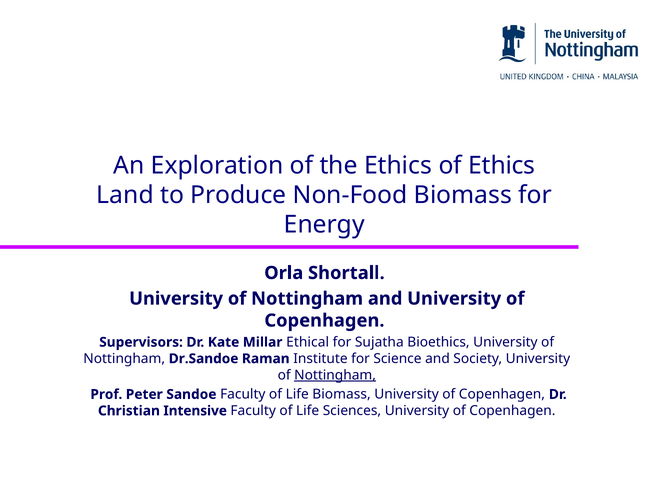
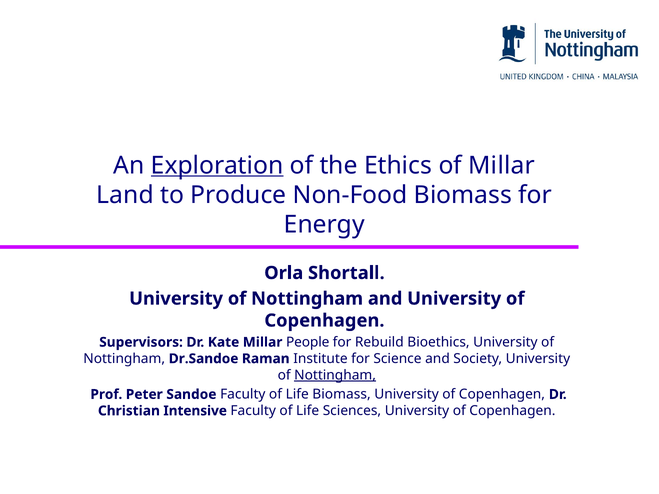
Exploration underline: none -> present
of Ethics: Ethics -> Millar
Ethical: Ethical -> People
Sujatha: Sujatha -> Rebuild
